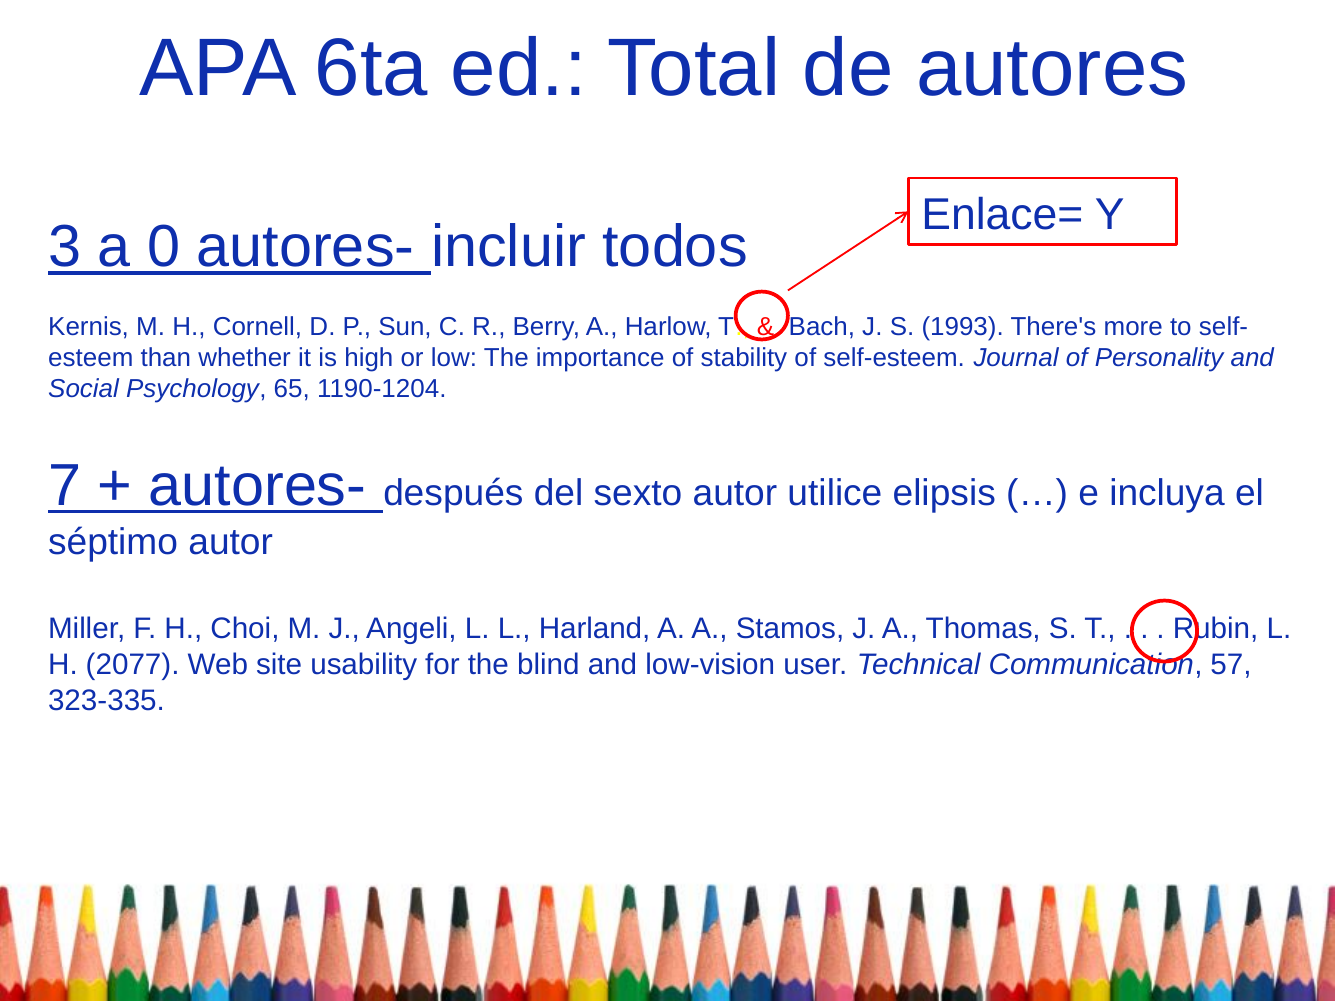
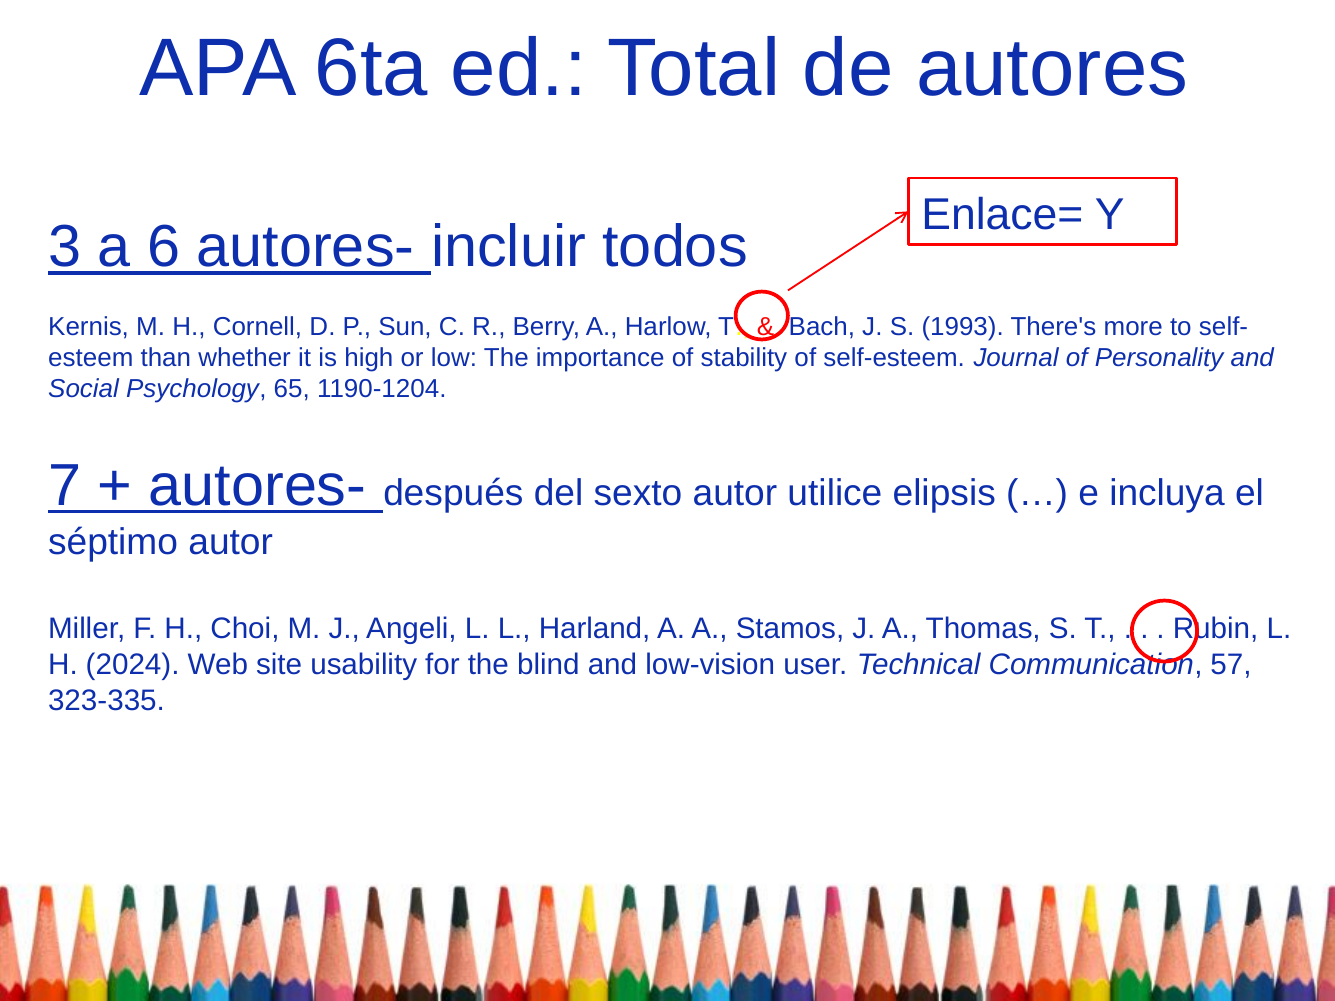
0: 0 -> 6
2077: 2077 -> 2024
